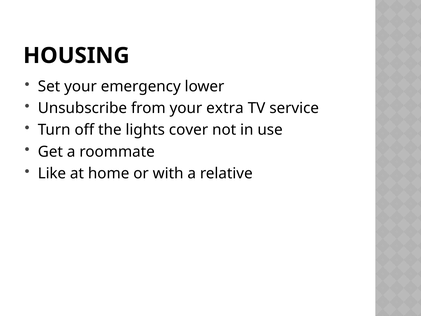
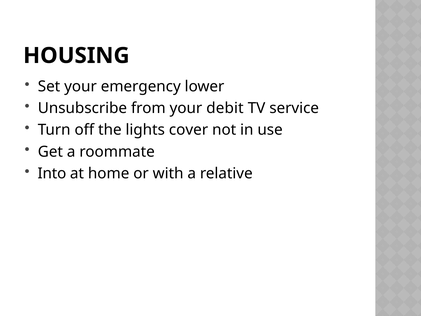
extra: extra -> debit
Like: Like -> Into
